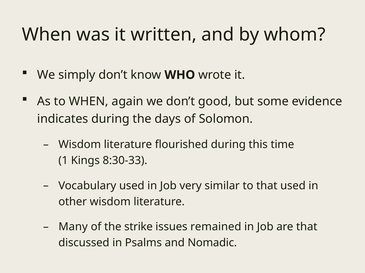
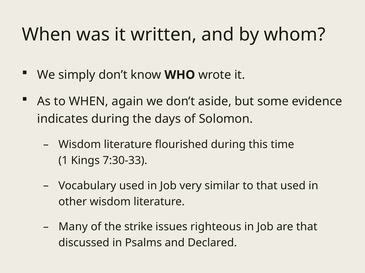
good: good -> aside
8:30-33: 8:30-33 -> 7:30-33
remained: remained -> righteous
Nomadic: Nomadic -> Declared
